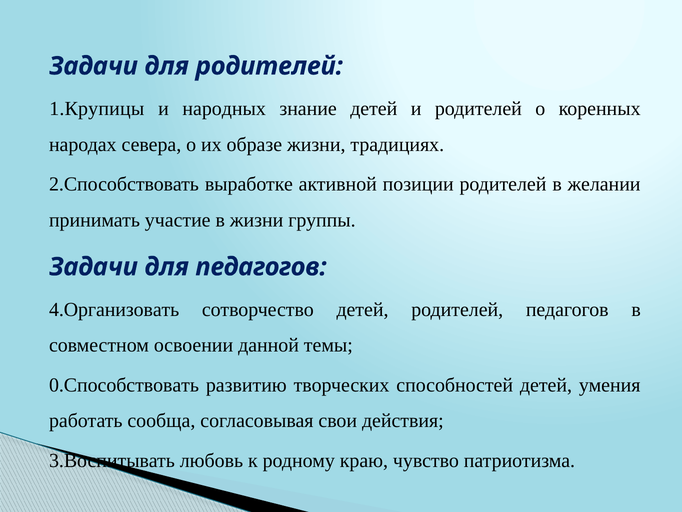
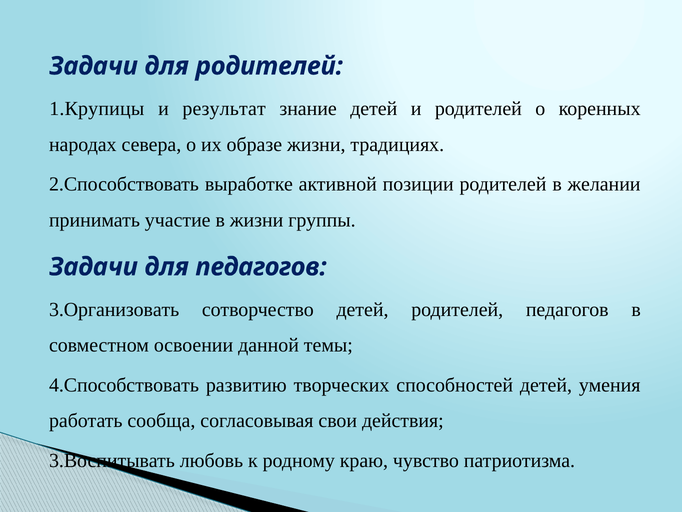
народных: народных -> результат
4.Организовать: 4.Организовать -> 3.Организовать
0.Способствовать: 0.Способствовать -> 4.Способствовать
